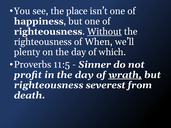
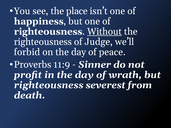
When: When -> Judge
plenty: plenty -> forbid
which: which -> peace
11:5: 11:5 -> 11:9
wrath underline: present -> none
